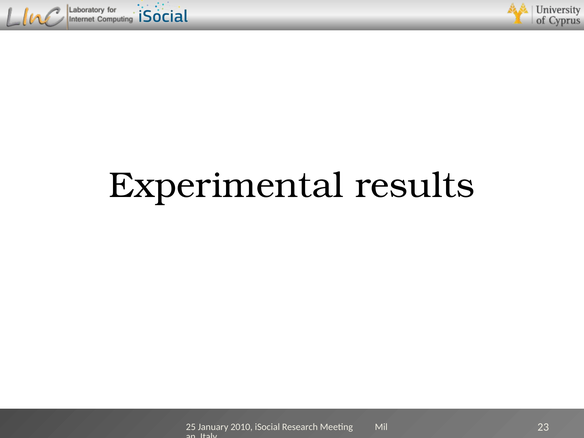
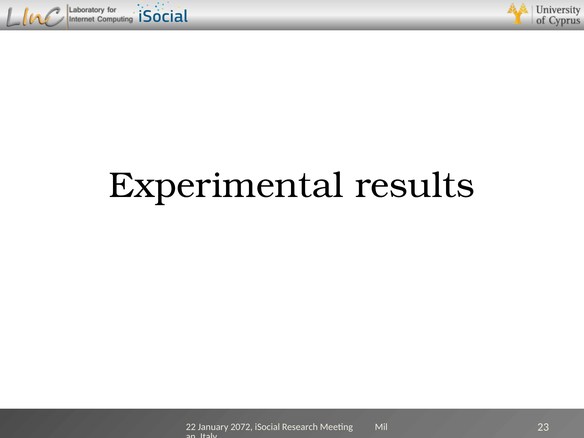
25: 25 -> 22
2010: 2010 -> 2072
